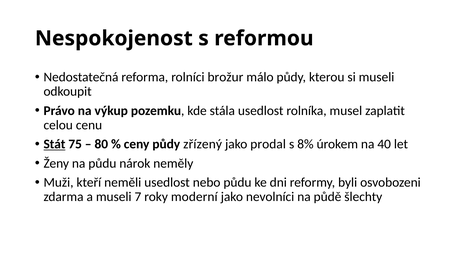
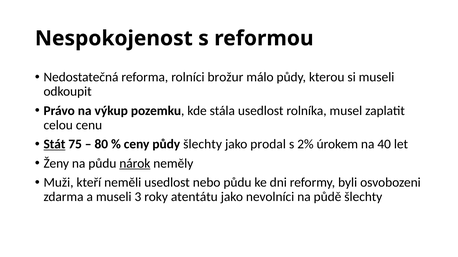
půdy zřízený: zřízený -> šlechty
8%: 8% -> 2%
nárok underline: none -> present
7: 7 -> 3
moderní: moderní -> atentátu
